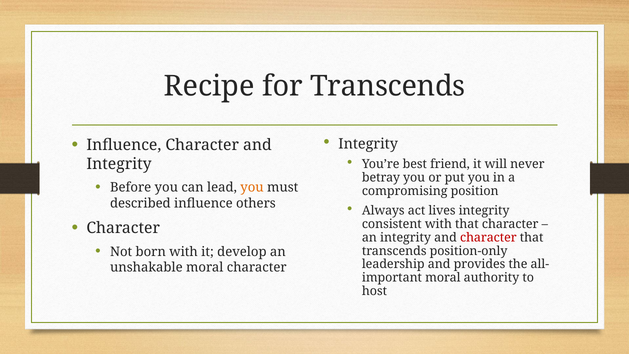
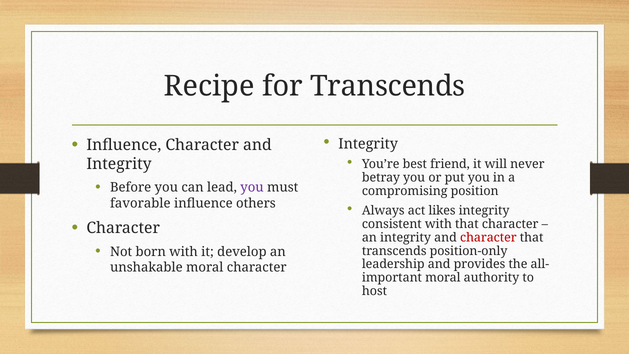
you at (252, 188) colour: orange -> purple
described: described -> favorable
lives: lives -> likes
